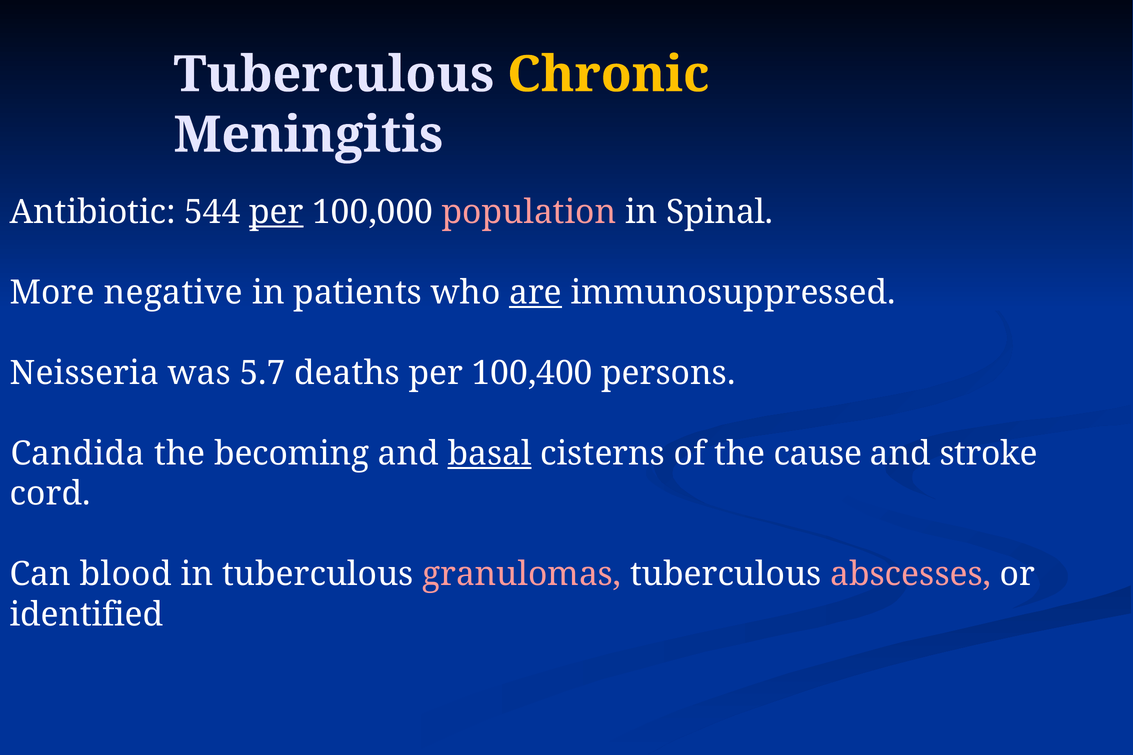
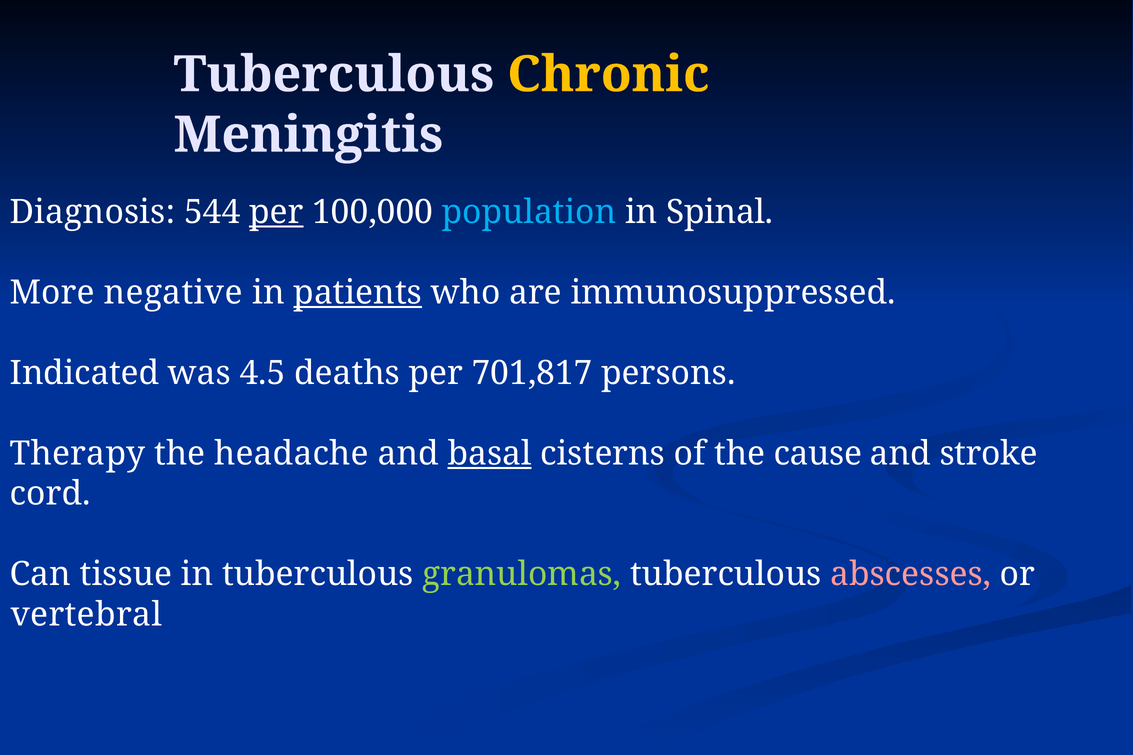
Antibiotic: Antibiotic -> Diagnosis
population colour: pink -> light blue
patients underline: none -> present
are underline: present -> none
Neisseria: Neisseria -> Indicated
5.7: 5.7 -> 4.5
100,400: 100,400 -> 701,817
Candida: Candida -> Therapy
becoming: becoming -> headache
blood: blood -> tissue
granulomas colour: pink -> light green
identified: identified -> vertebral
